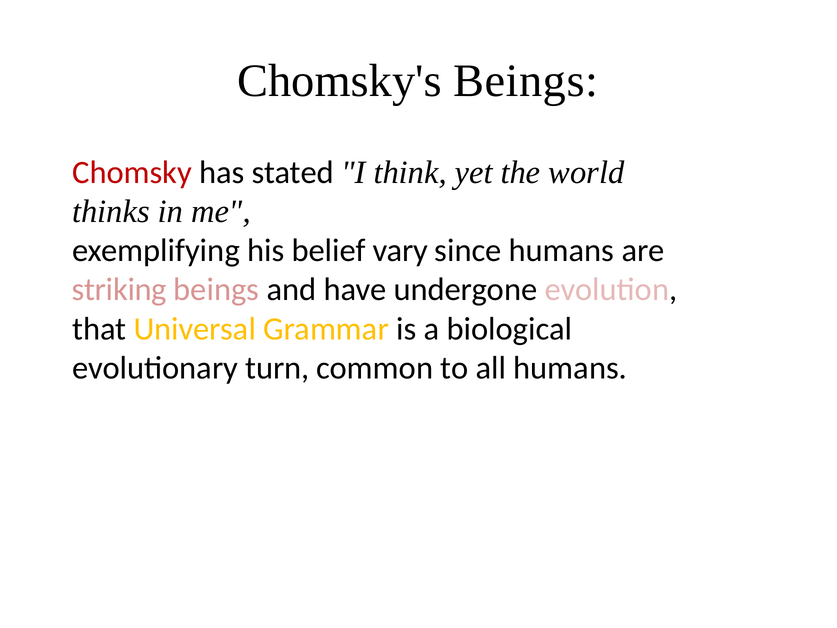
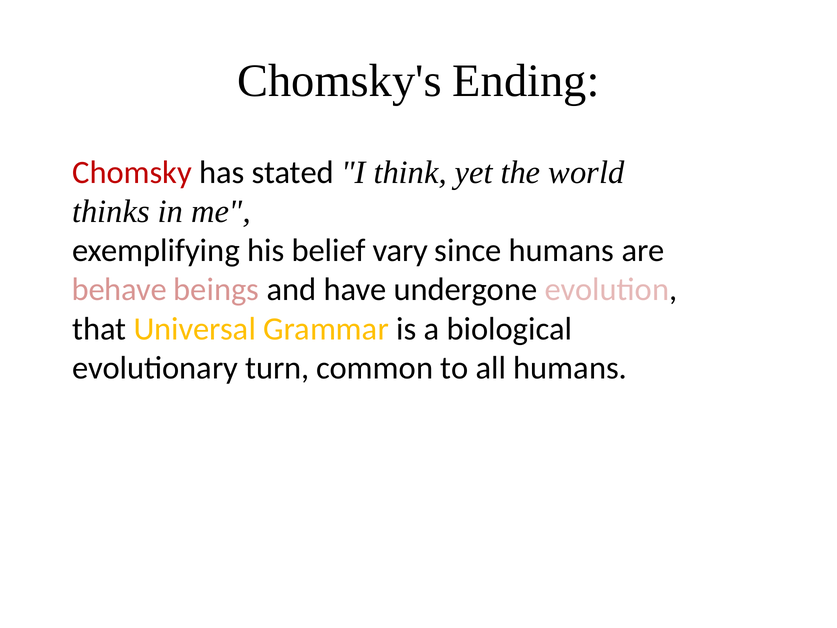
Chomsky's Beings: Beings -> Ending
striking: striking -> behave
